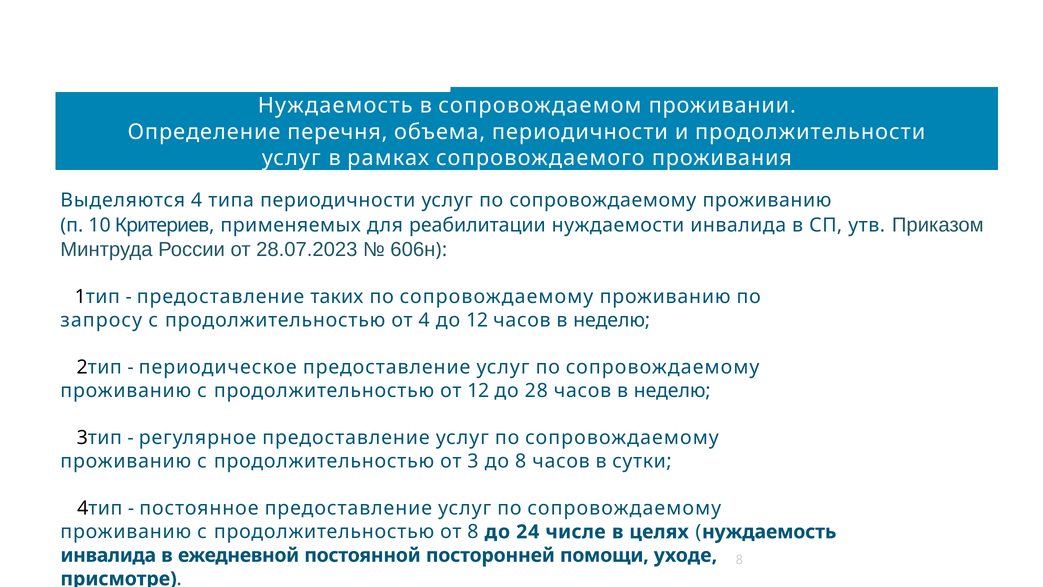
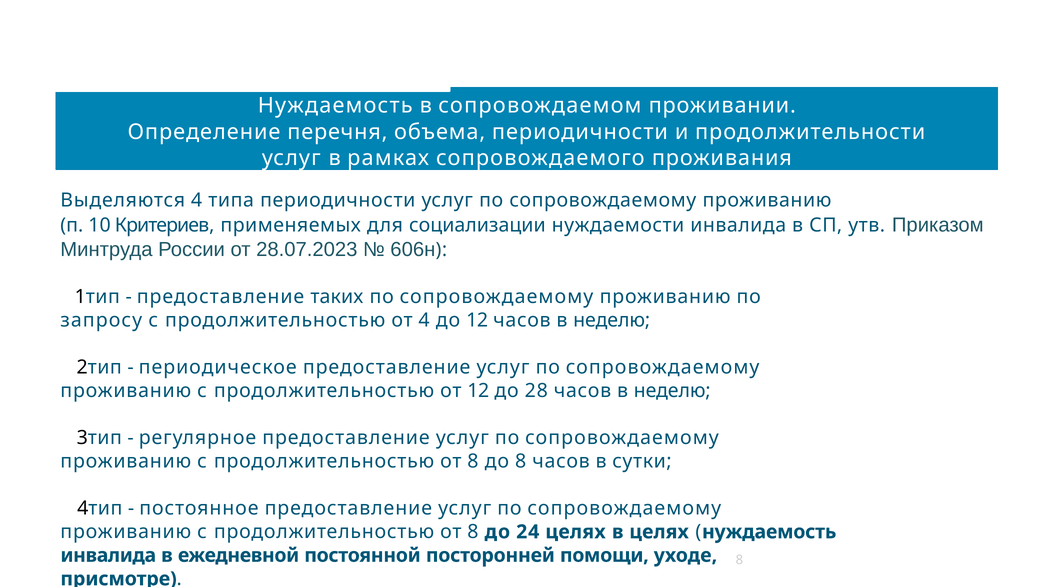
реабилитации: реабилитации -> социализации
3 at (473, 461): 3 -> 8
24 числе: числе -> целях
